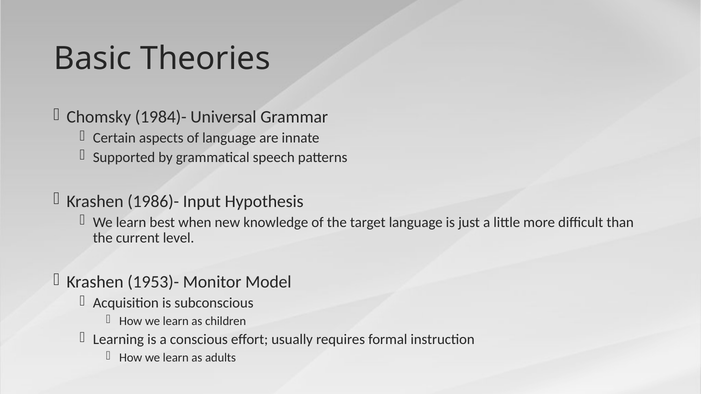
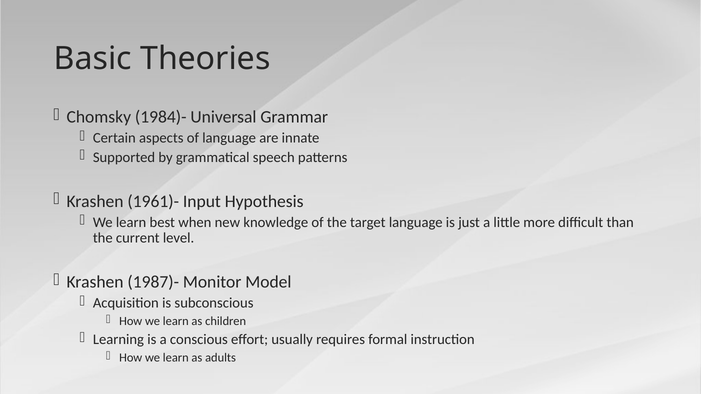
1986)-: 1986)- -> 1961)-
1953)-: 1953)- -> 1987)-
